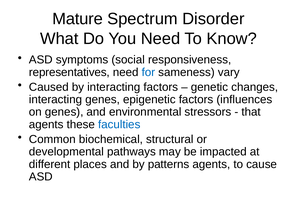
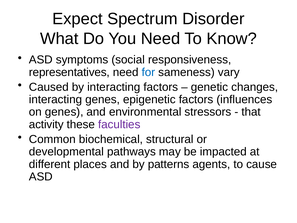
Mature: Mature -> Expect
agents at (46, 124): agents -> activity
faculties colour: blue -> purple
